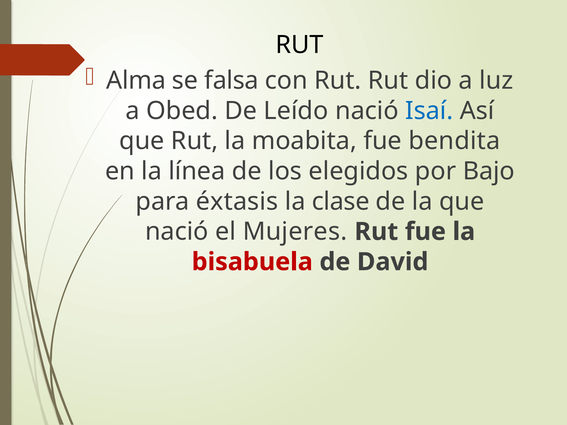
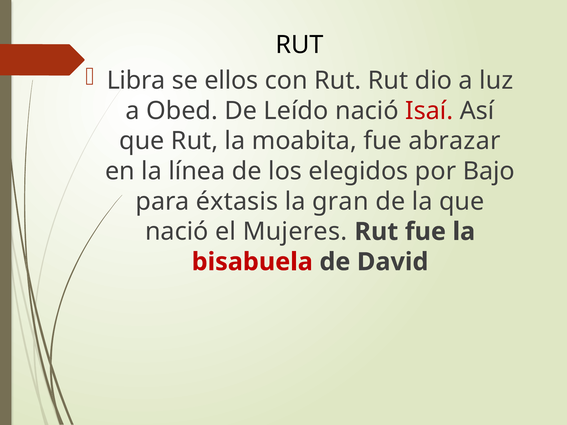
Alma: Alma -> Libra
falsa: falsa -> ellos
Isaí colour: blue -> red
bendita: bendita -> abrazar
clase: clase -> gran
